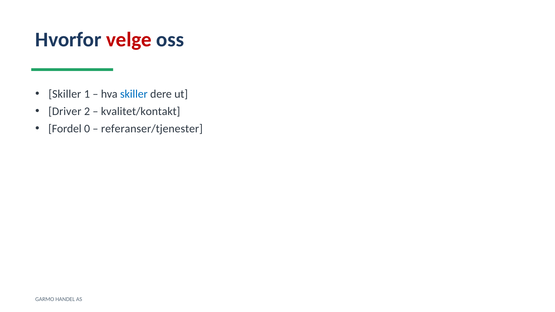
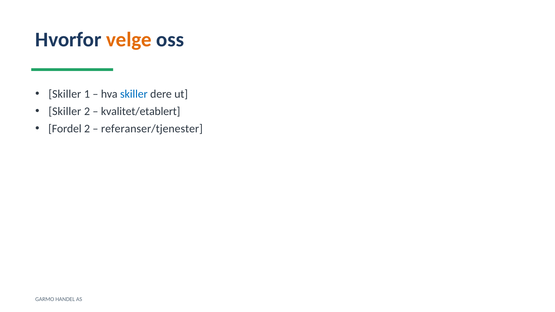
velge colour: red -> orange
Driver at (65, 111): Driver -> Skiller
kvalitet/kontakt: kvalitet/kontakt -> kvalitet/etablert
Fordel 0: 0 -> 2
